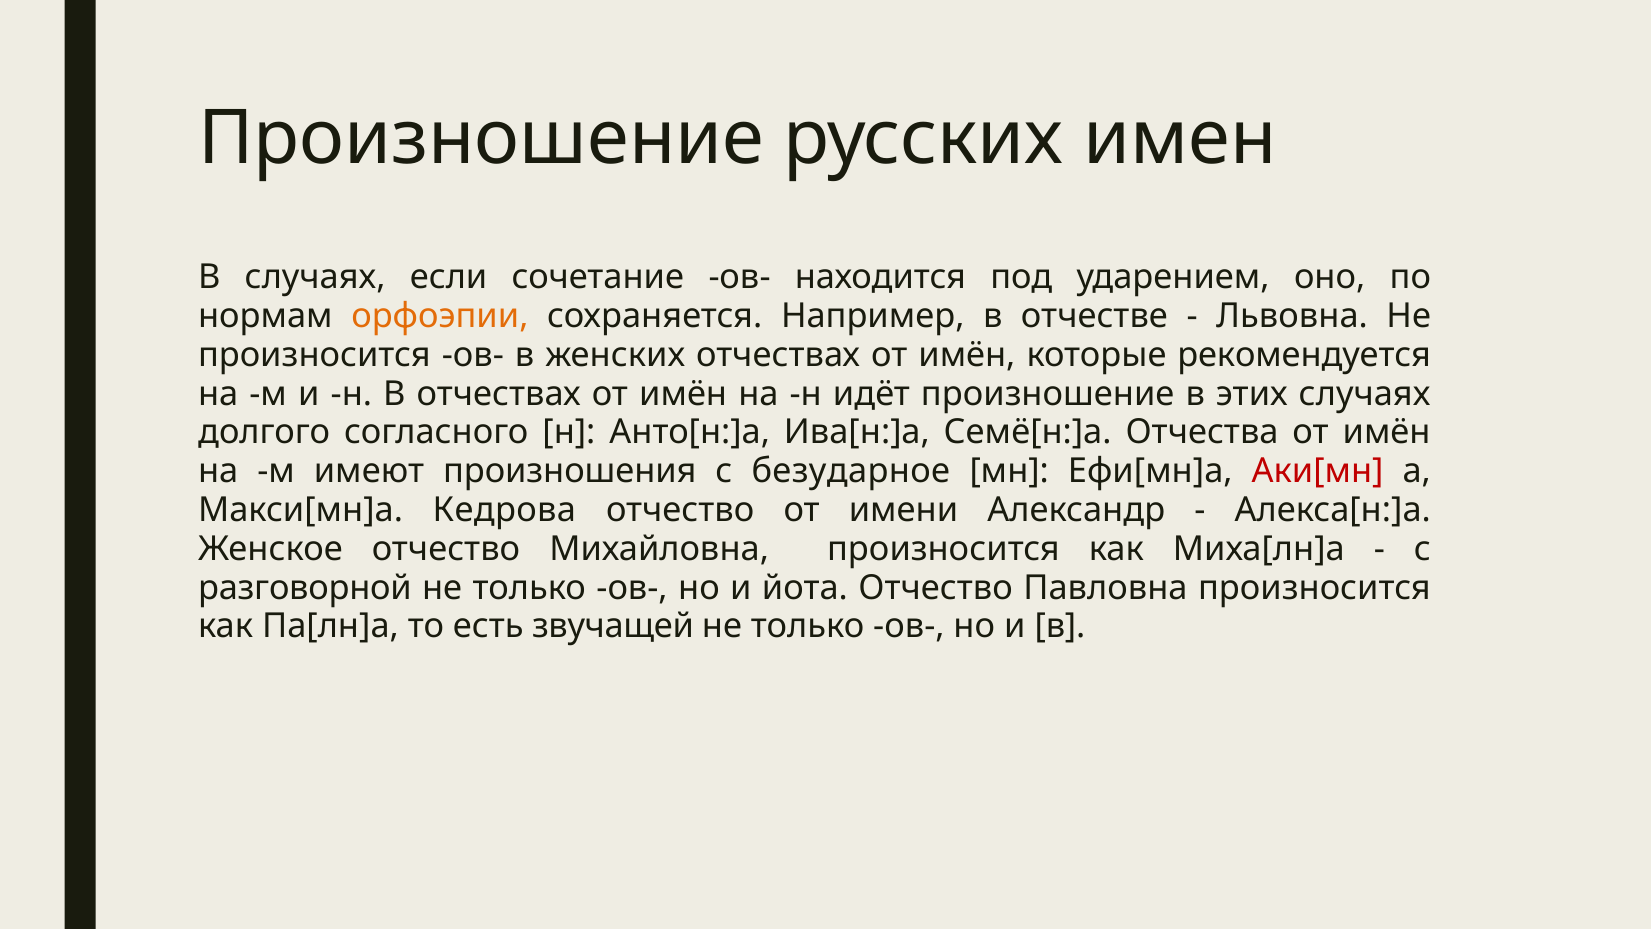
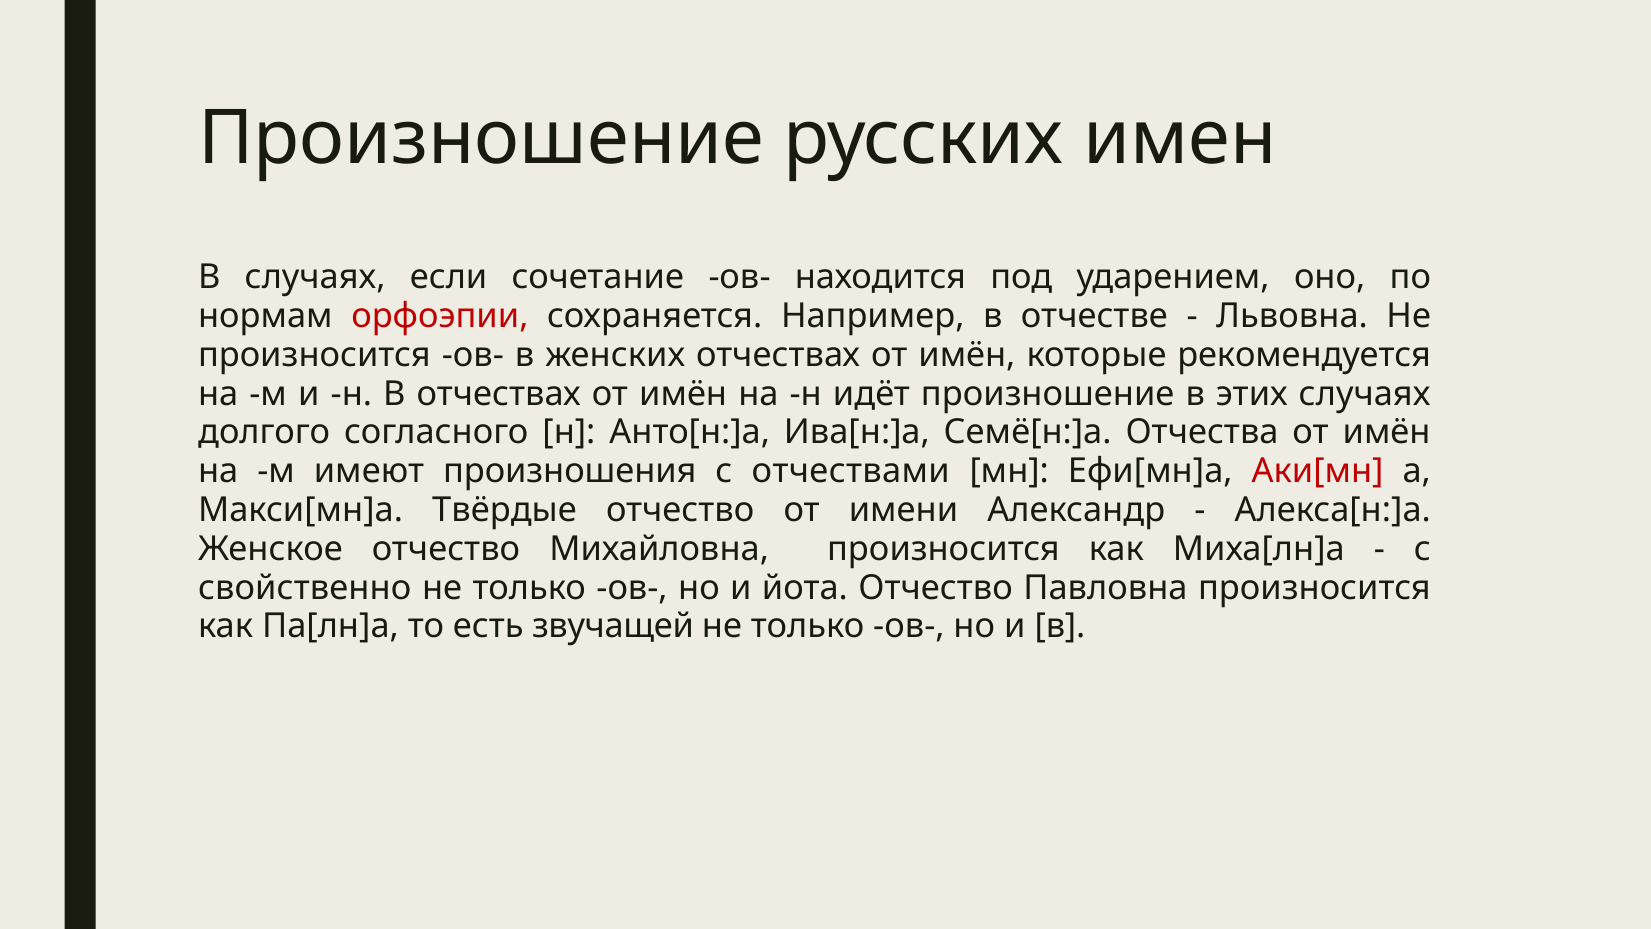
орфоэпии colour: orange -> red
безударное: безударное -> отчествами
Кедрова: Кедрова -> Твёрдые
разговорной: разговорной -> свойственно
